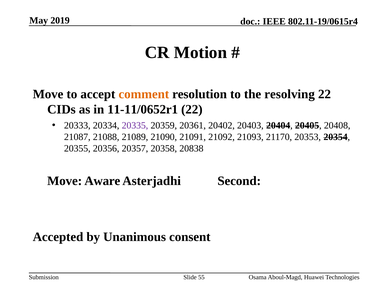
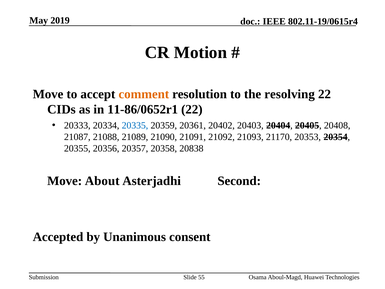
11-11/0652r1: 11-11/0652r1 -> 11-86/0652r1
20335 colour: purple -> blue
Aware: Aware -> About
